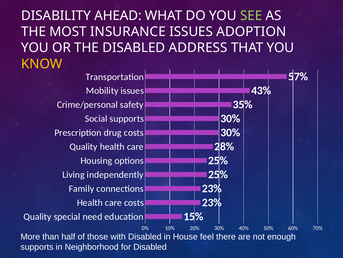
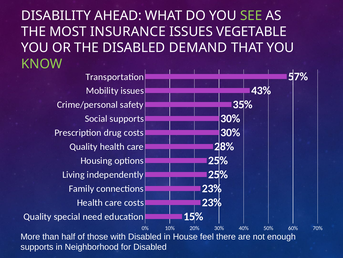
ADOPTION: ADOPTION -> VEGETABLE
ADDRESS: ADDRESS -> DEMAND
KNOW colour: yellow -> light green
